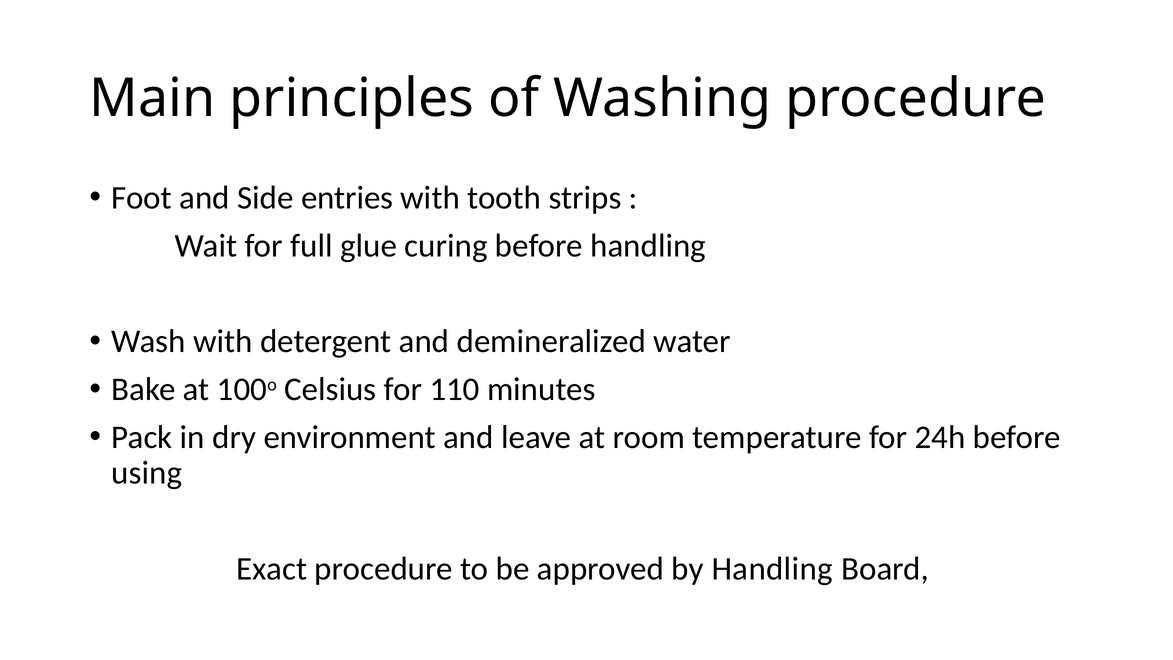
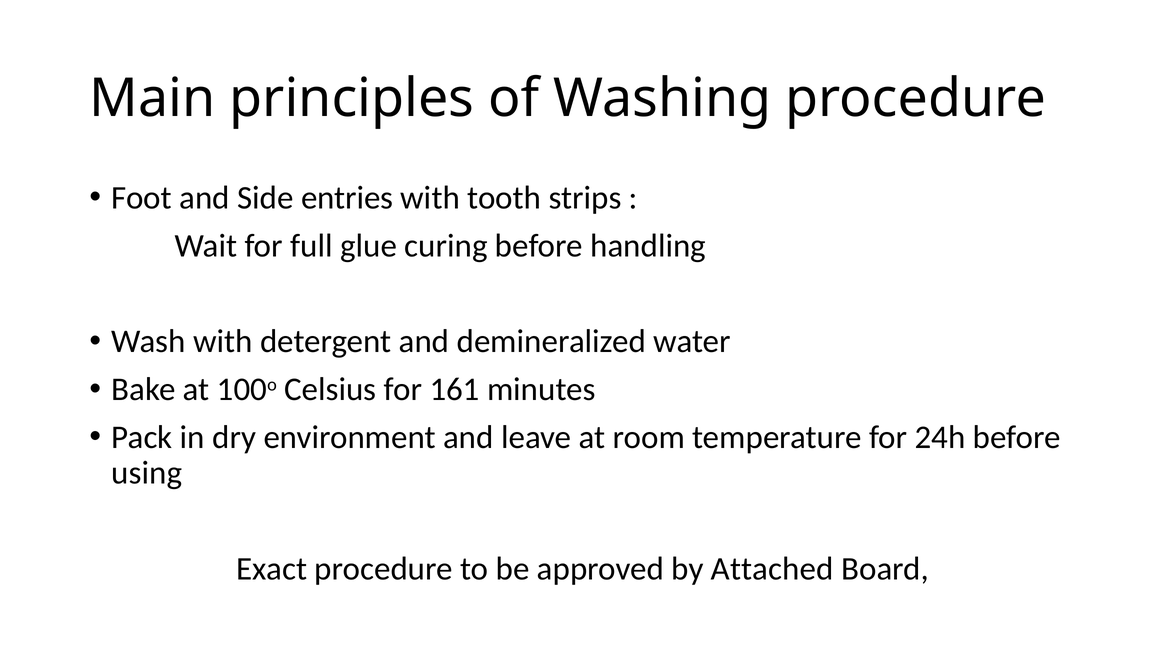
110: 110 -> 161
by Handling: Handling -> Attached
